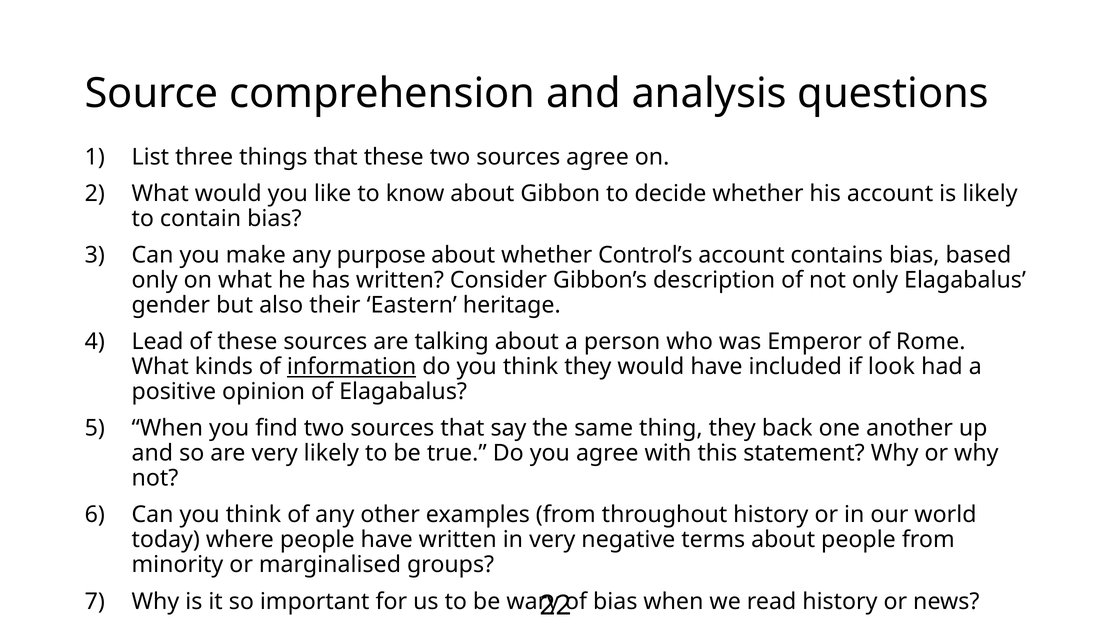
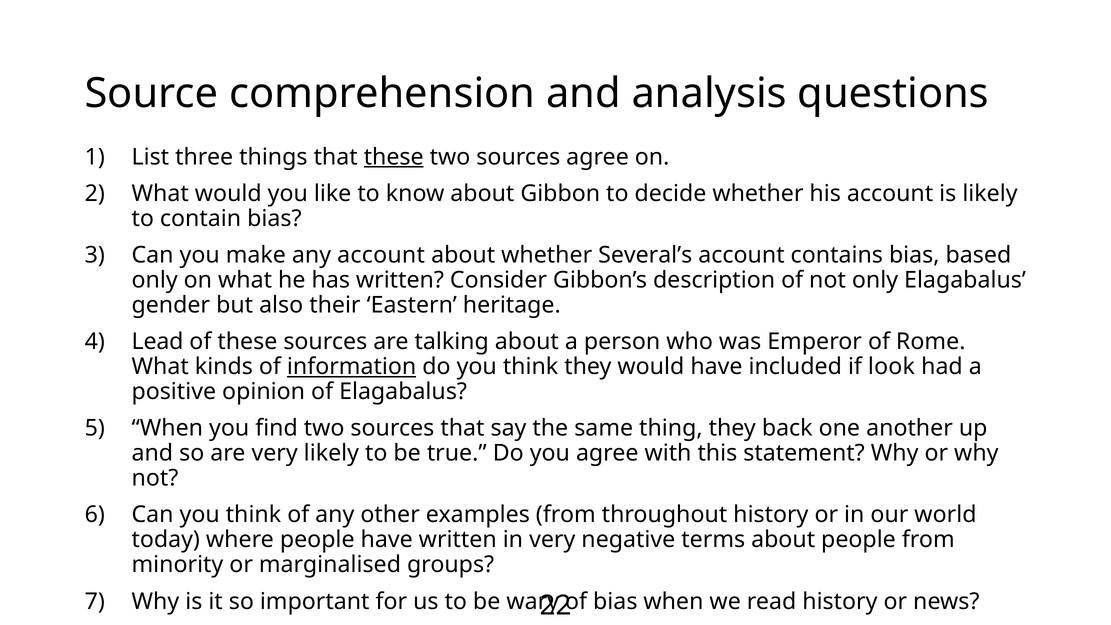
these at (394, 157) underline: none -> present
any purpose: purpose -> account
Control’s: Control’s -> Several’s
